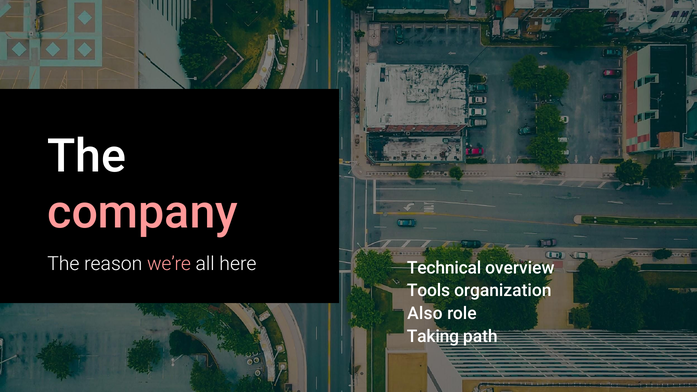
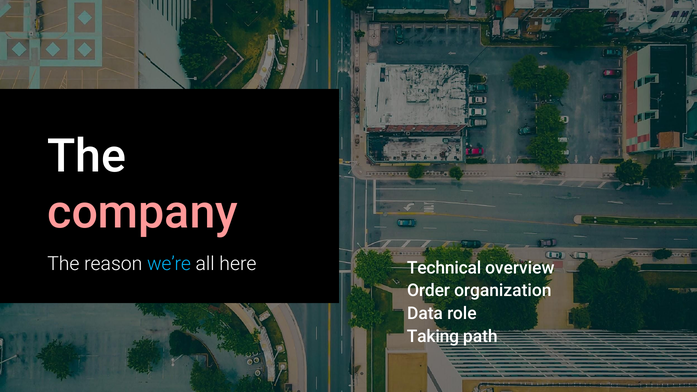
we’re colour: pink -> light blue
Tools: Tools -> Order
Also: Also -> Data
